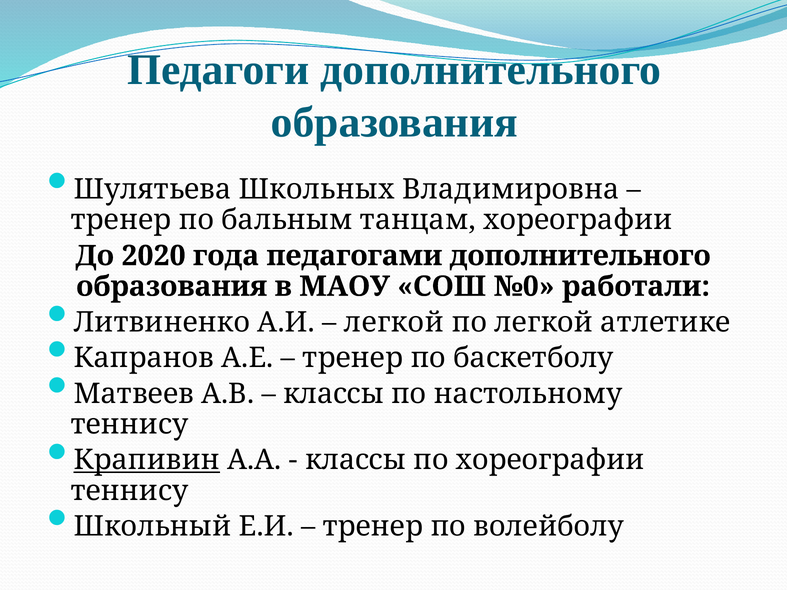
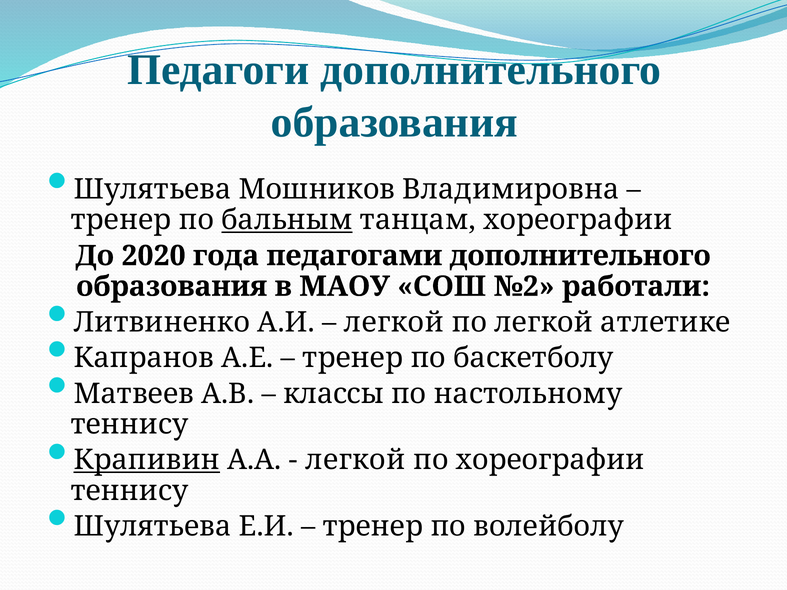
Школьных: Школьных -> Мошников
бальным underline: none -> present
№0: №0 -> №2
классы at (356, 460): классы -> легкой
Школьный at (152, 527): Школьный -> Шулятьева
